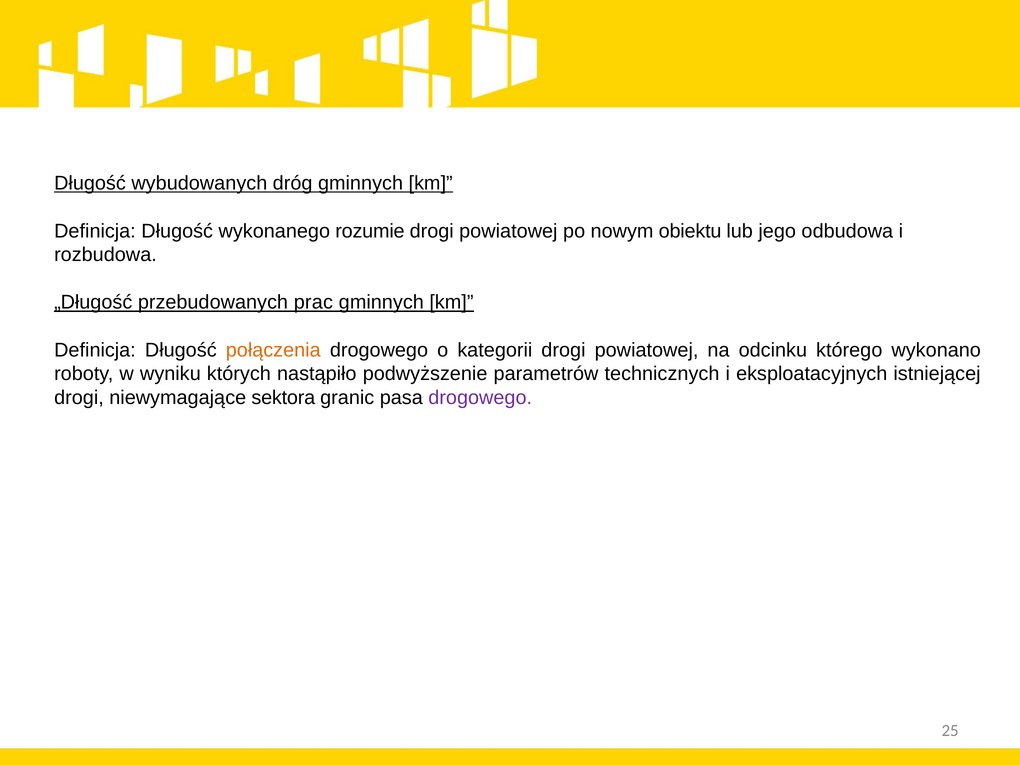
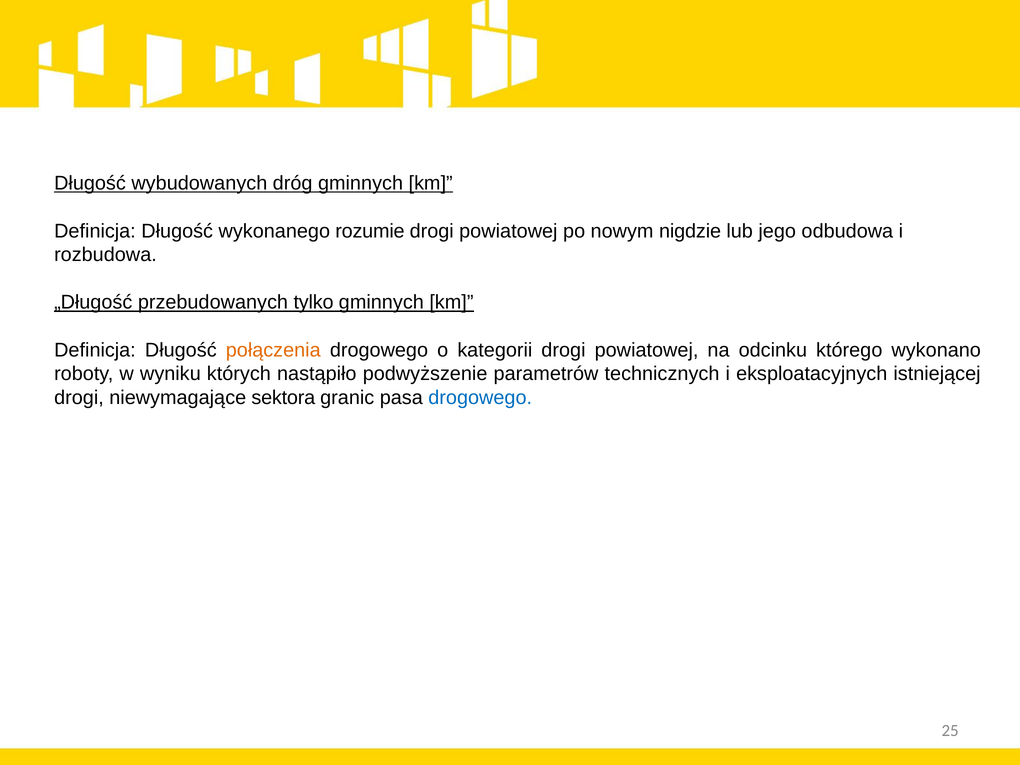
obiektu: obiektu -> nigdzie
prac: prac -> tylko
drogowego at (480, 398) colour: purple -> blue
